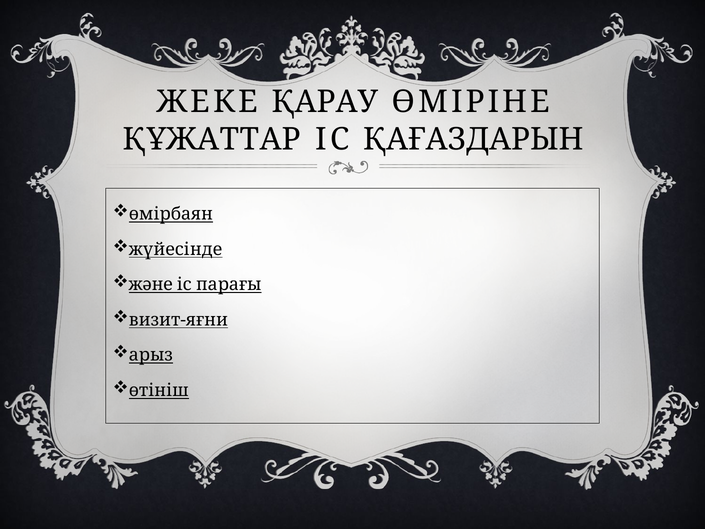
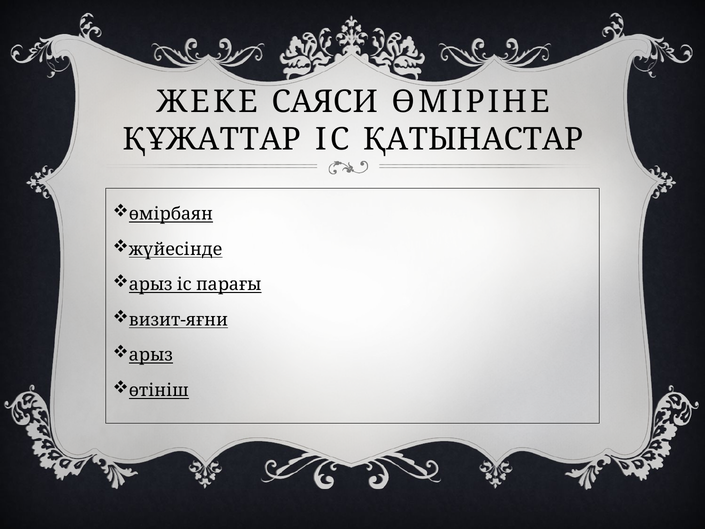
ҚАРАУ: ҚАРАУ -> САЯСИ
ҚАҒАЗДАРЫН: ҚАҒАЗДАРЫН -> ҚАТЫНАСТАР
және at (151, 284): және -> арыз
